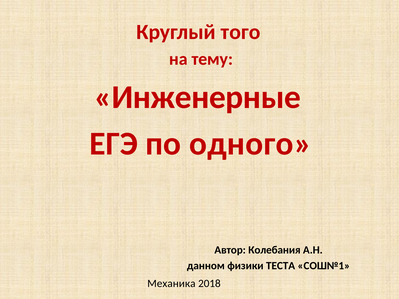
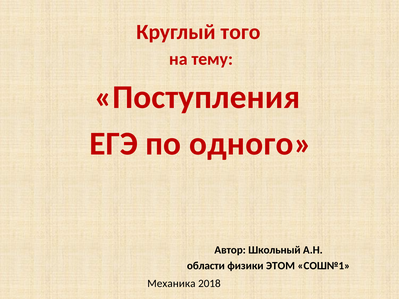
Инженерные: Инженерные -> Поступления
Колебания: Колебания -> Школьный
данном: данном -> области
ТЕСТА: ТЕСТА -> ЭТОМ
